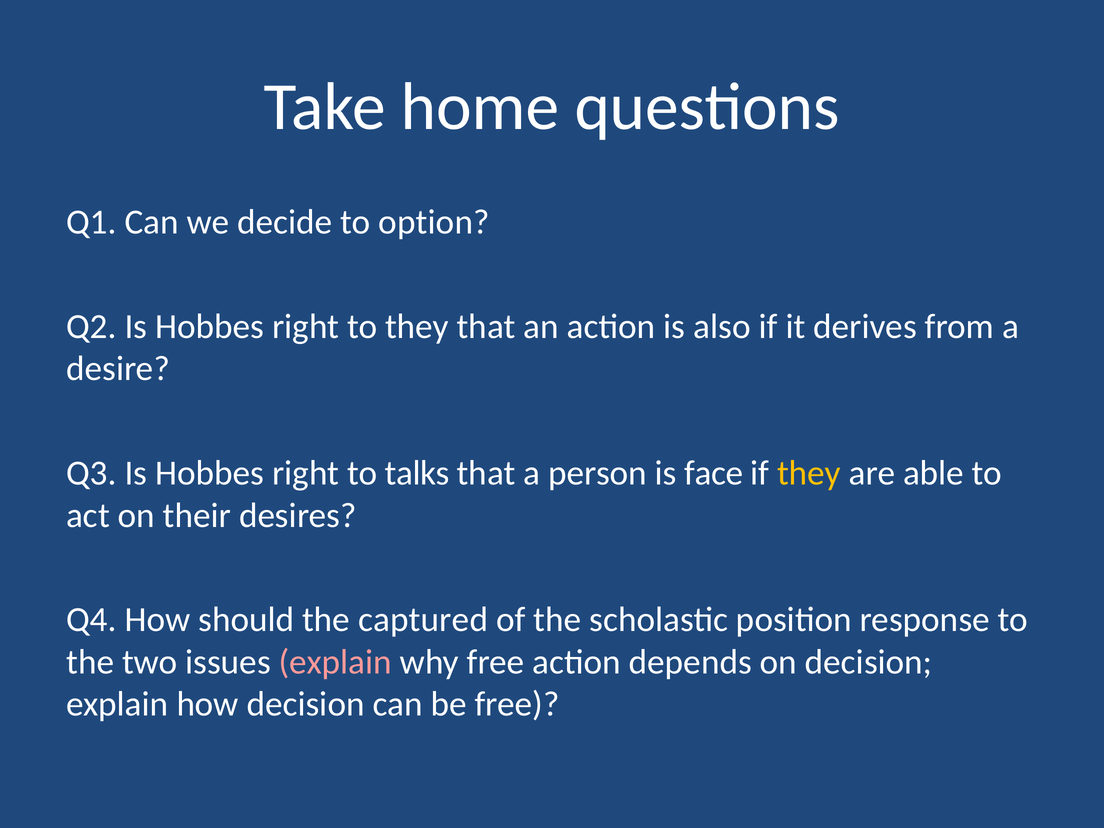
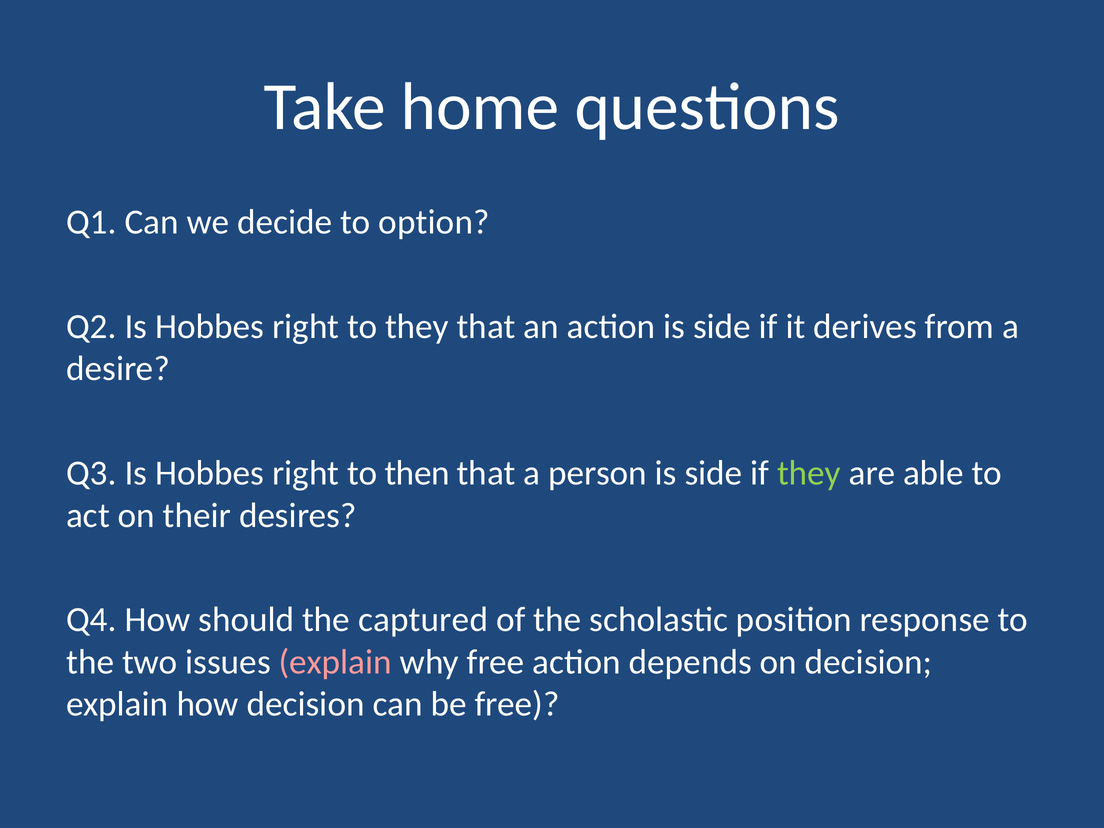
action is also: also -> side
talks: talks -> then
person is face: face -> side
they at (809, 473) colour: yellow -> light green
